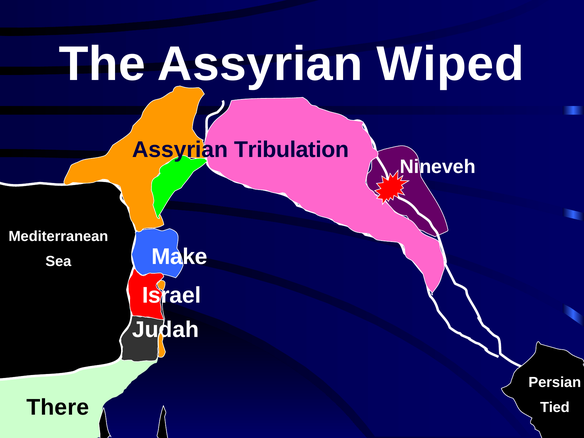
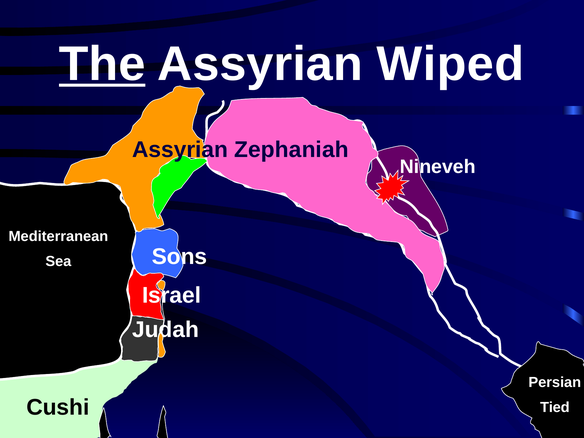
The underline: none -> present
Tribulation: Tribulation -> Zephaniah
Make: Make -> Sons
There: There -> Cushi
